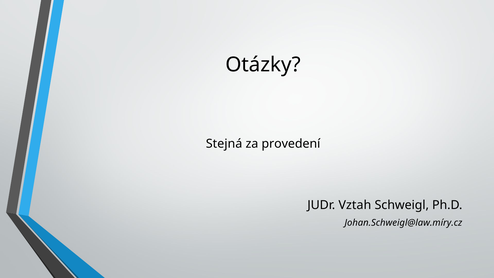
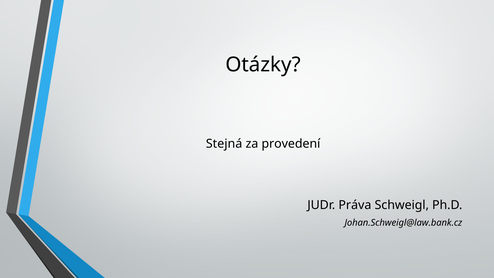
Vztah: Vztah -> Práva
Johan.Schweigl@law.míry.cz: Johan.Schweigl@law.míry.cz -> Johan.Schweigl@law.bank.cz
